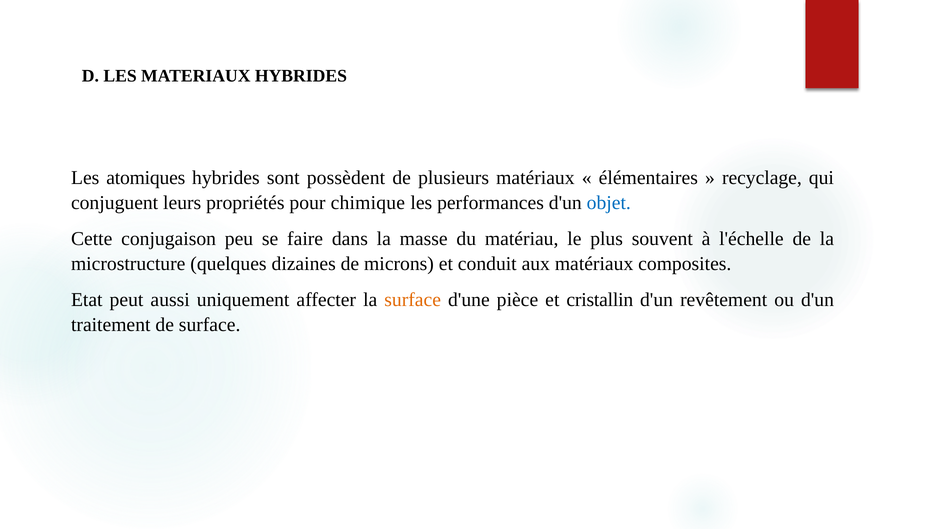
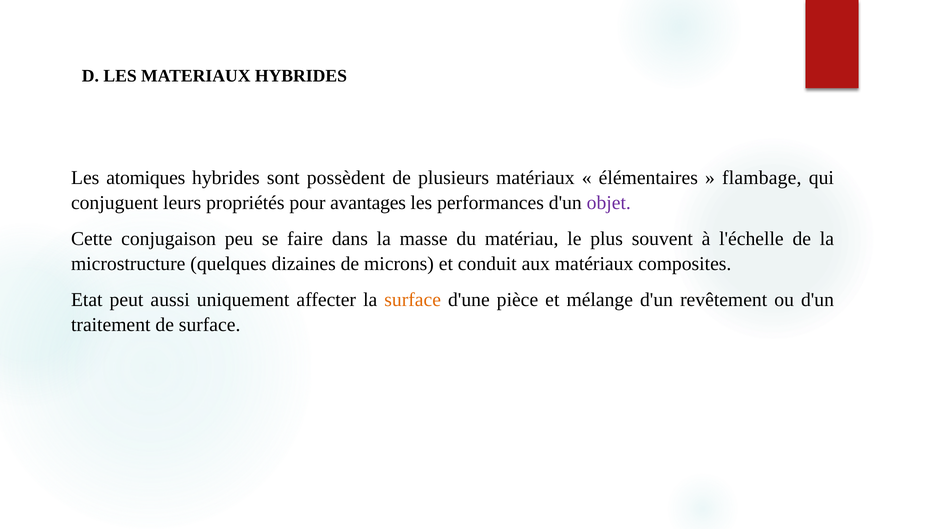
recyclage: recyclage -> flambage
chimique: chimique -> avantages
objet colour: blue -> purple
cristallin: cristallin -> mélange
